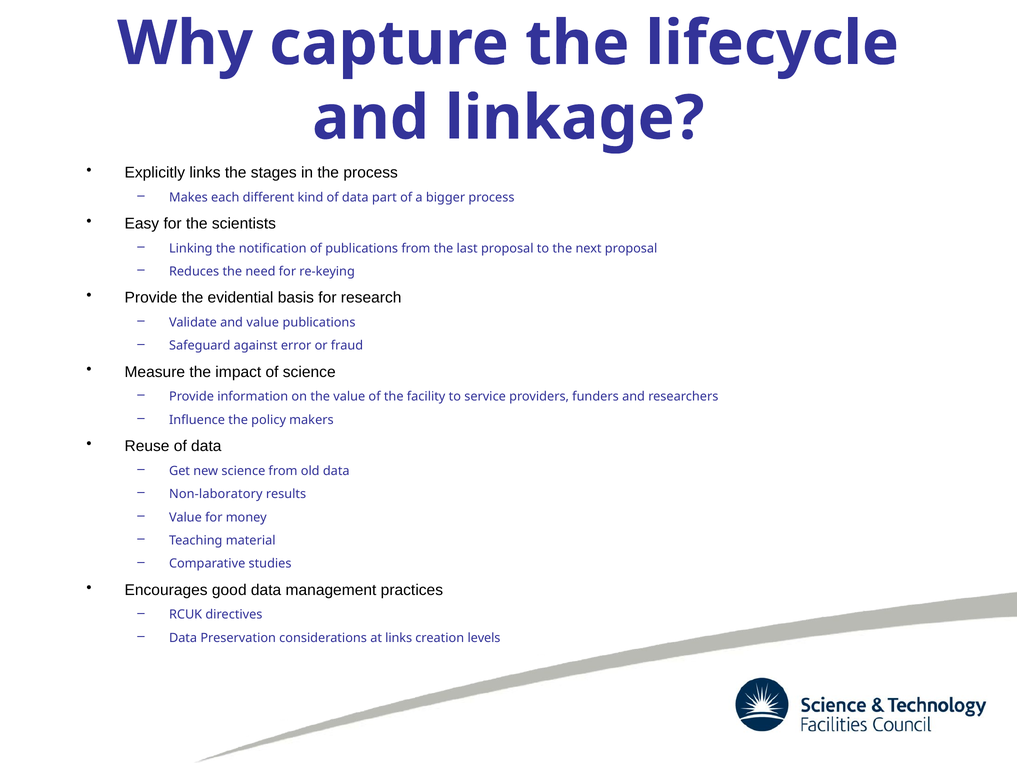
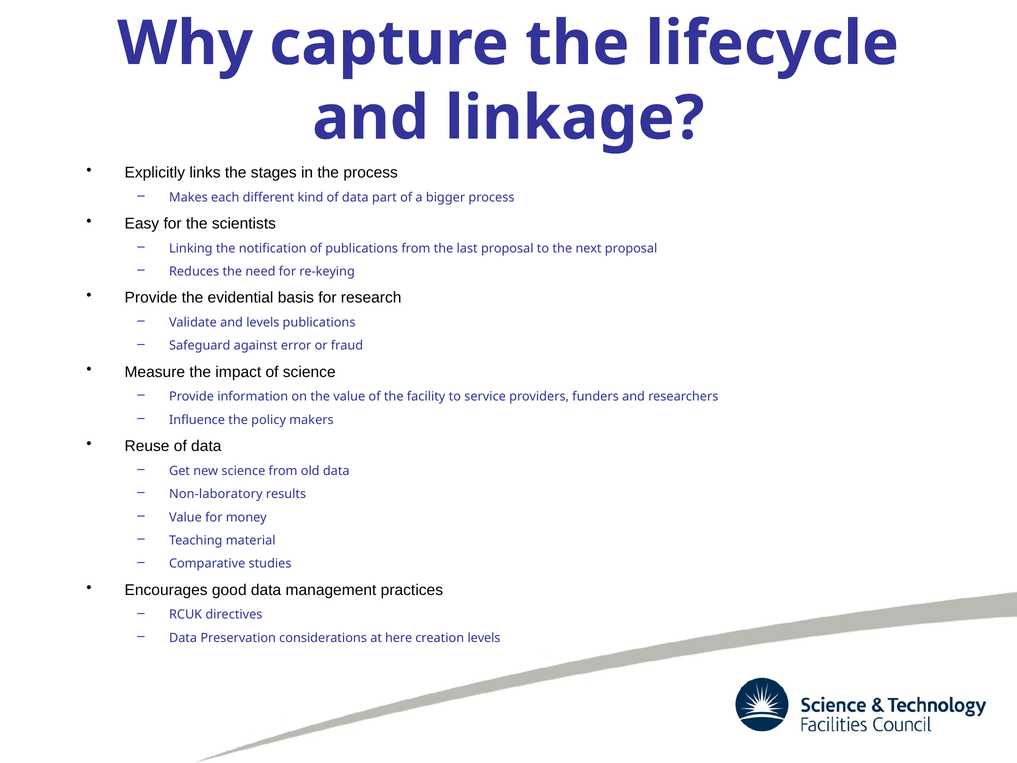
and value: value -> levels
at links: links -> here
